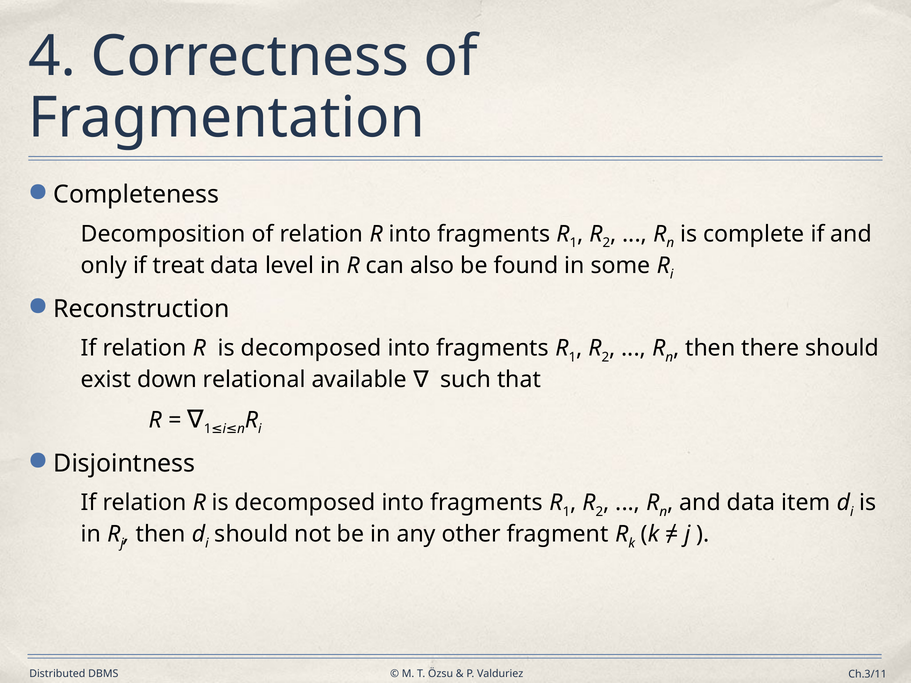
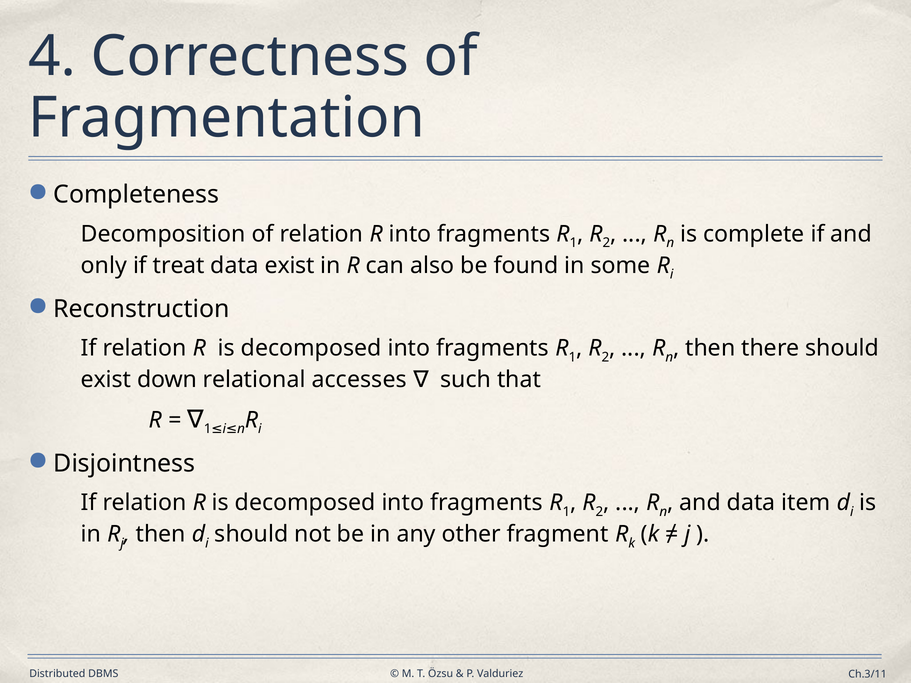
data level: level -> exist
available: available -> accesses
